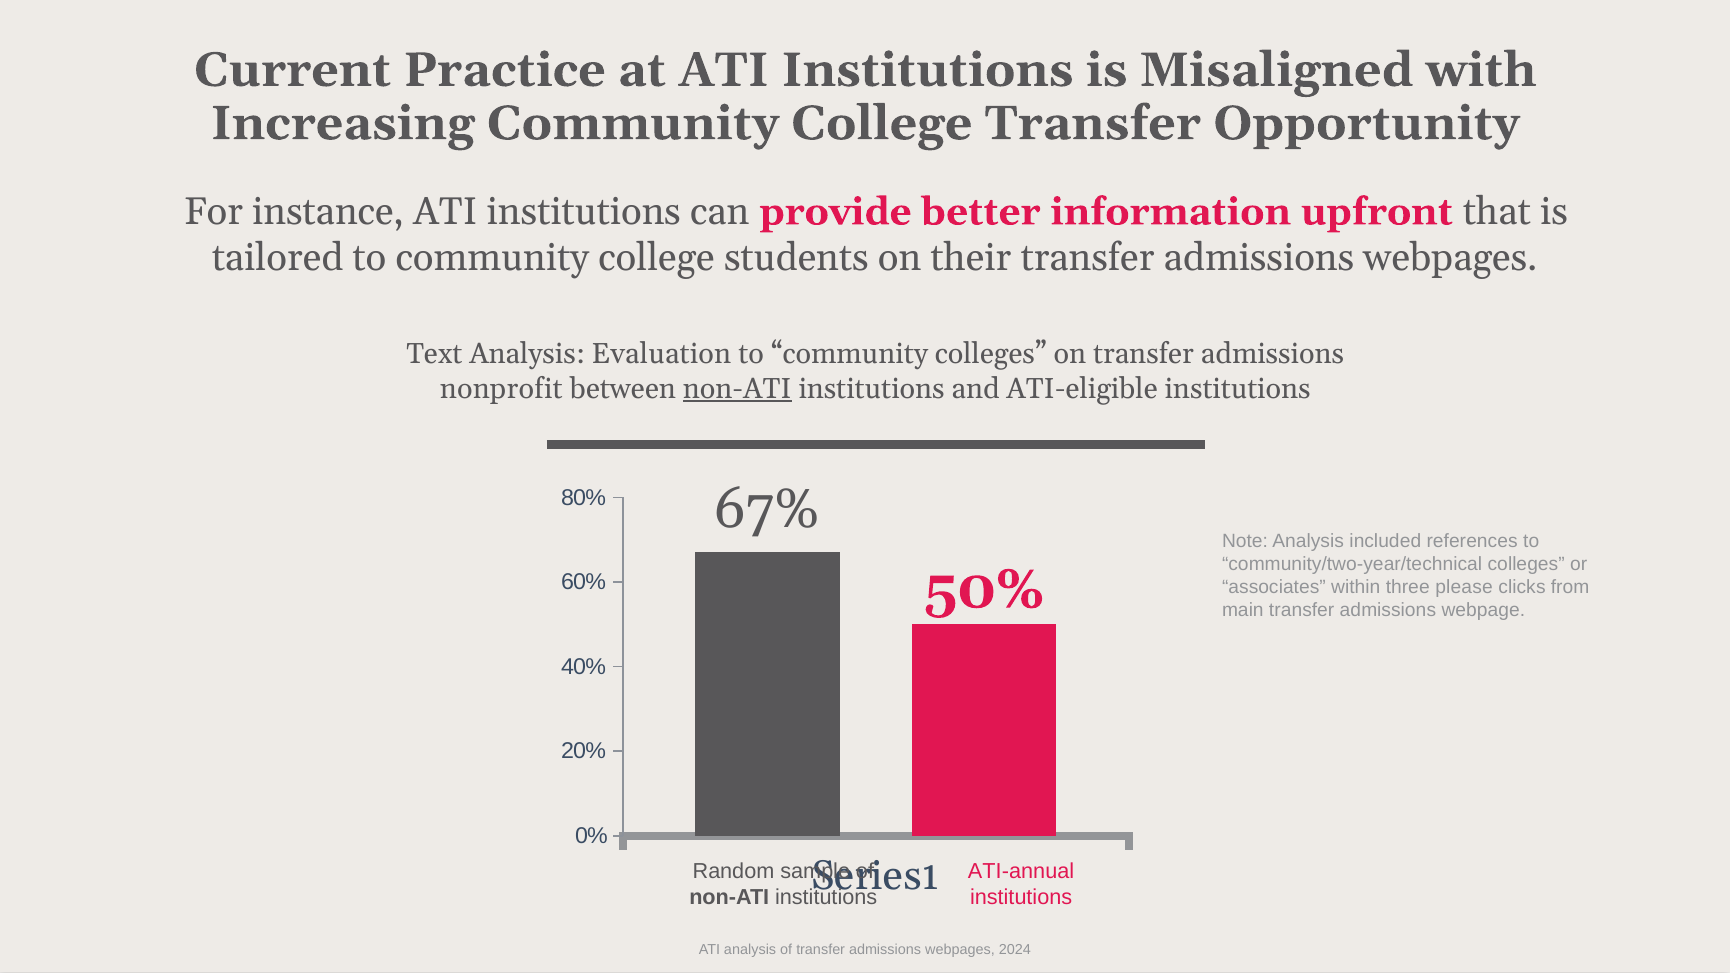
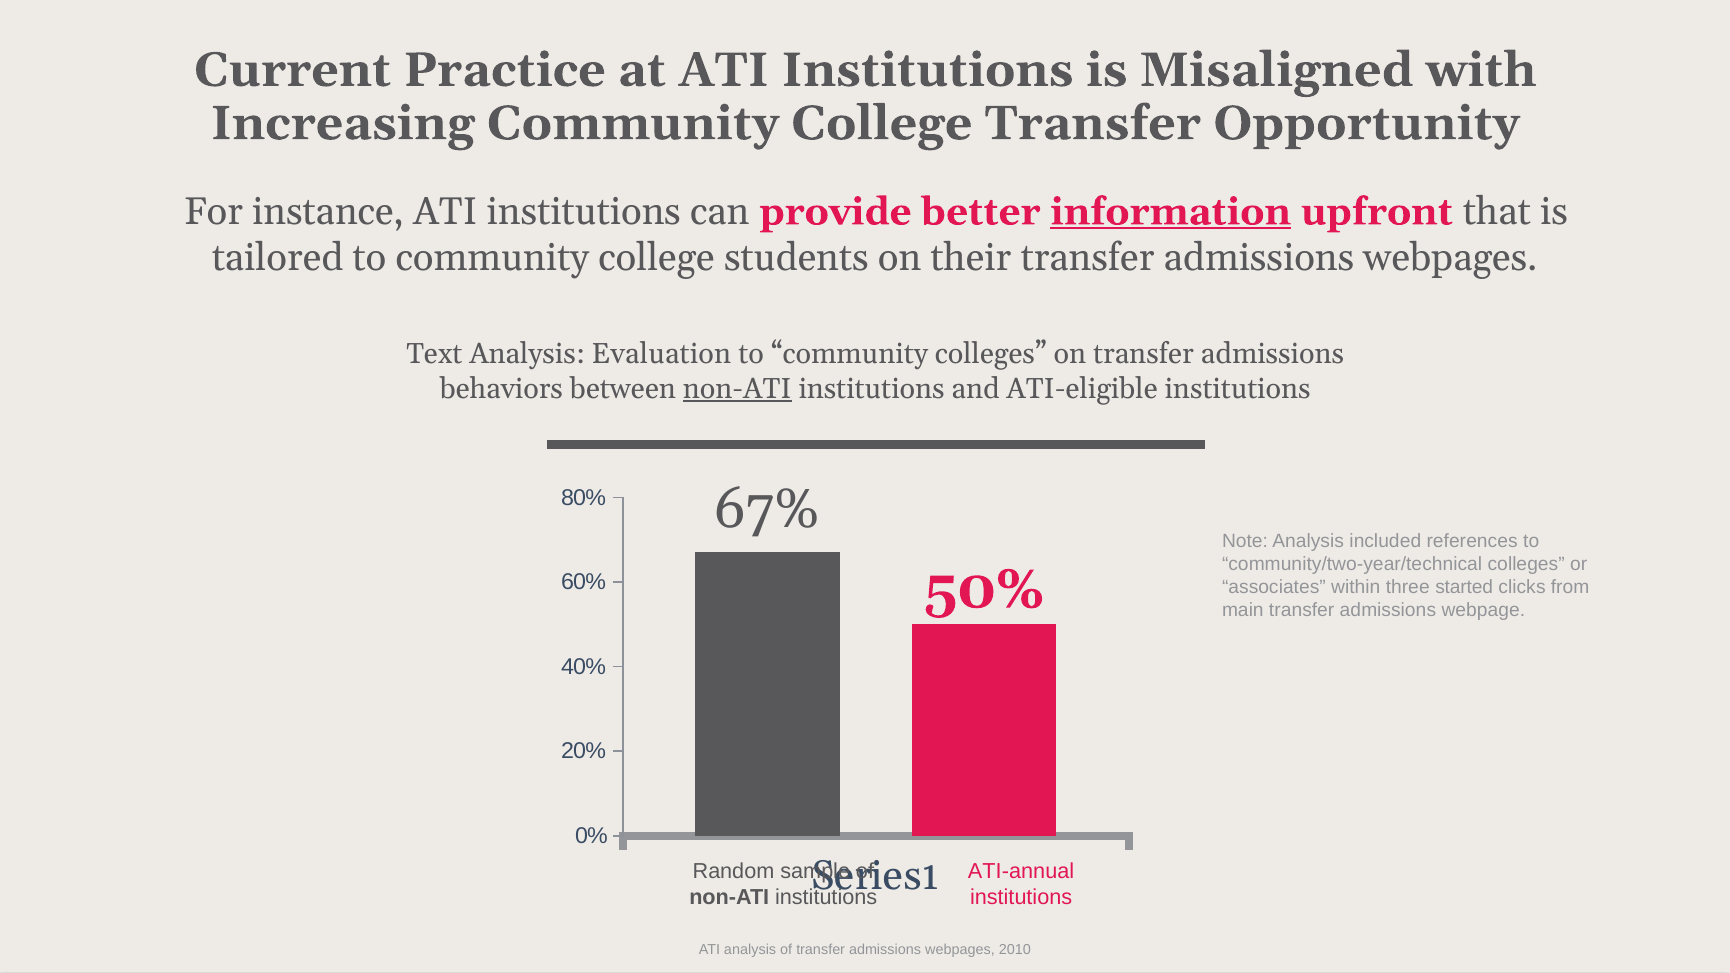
information underline: none -> present
nonprofit: nonprofit -> behaviors
please: please -> started
2024: 2024 -> 2010
